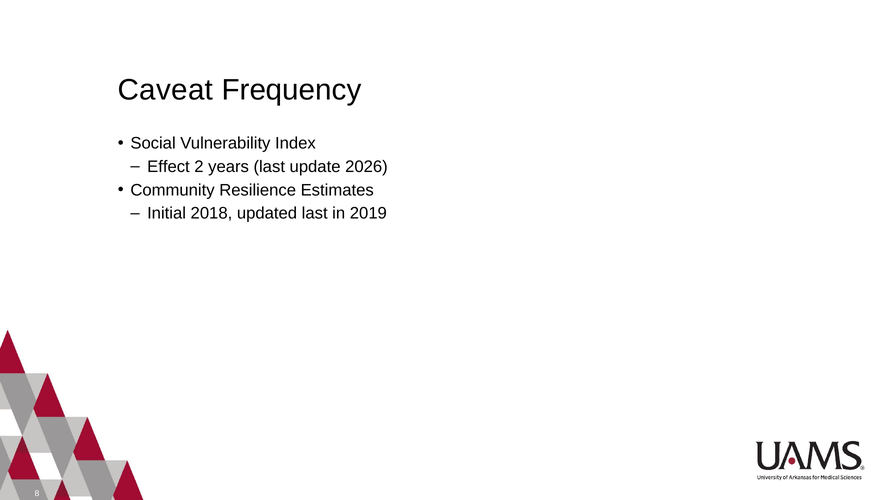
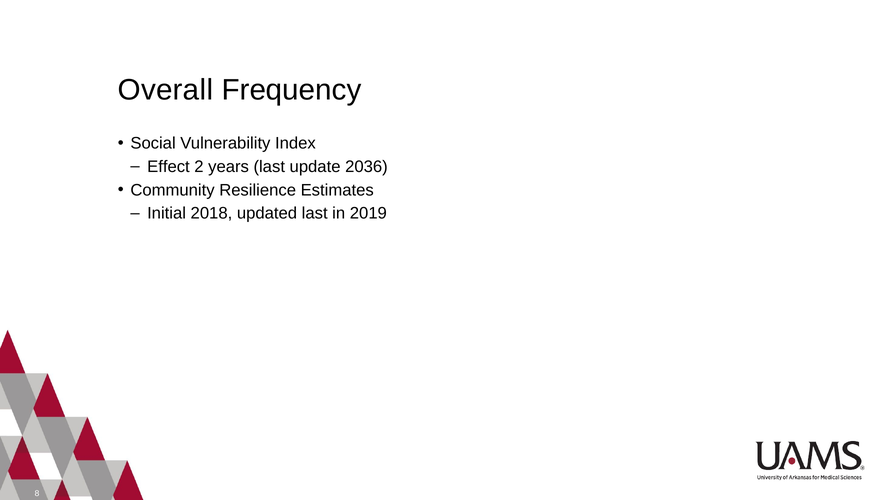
Caveat: Caveat -> Overall
2026: 2026 -> 2036
